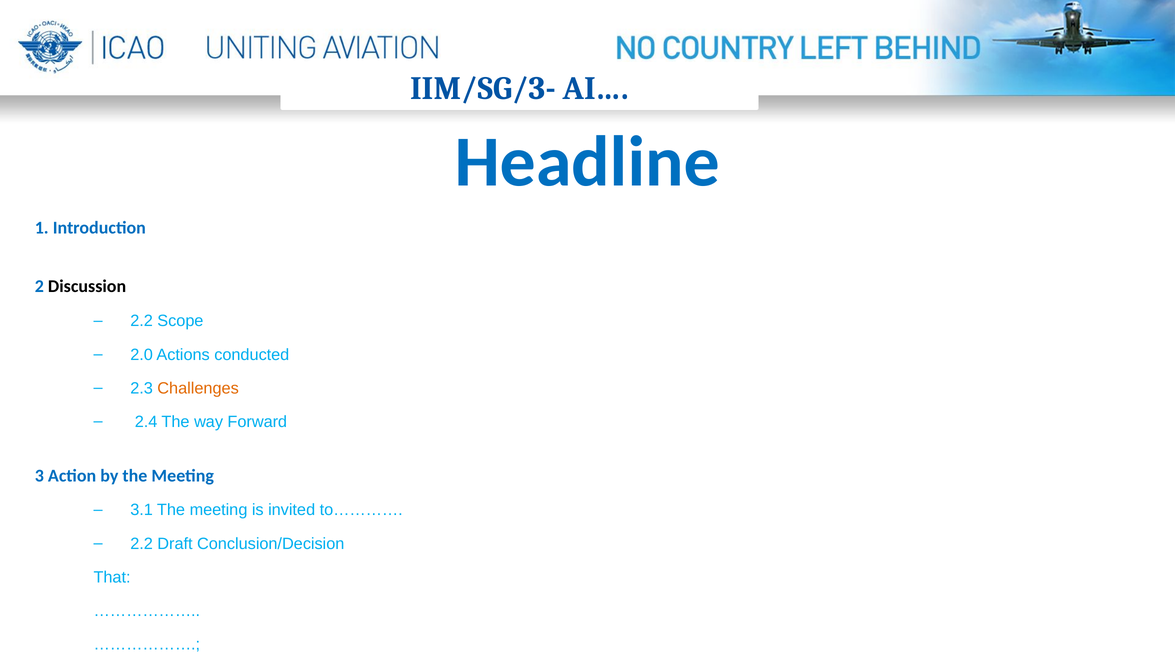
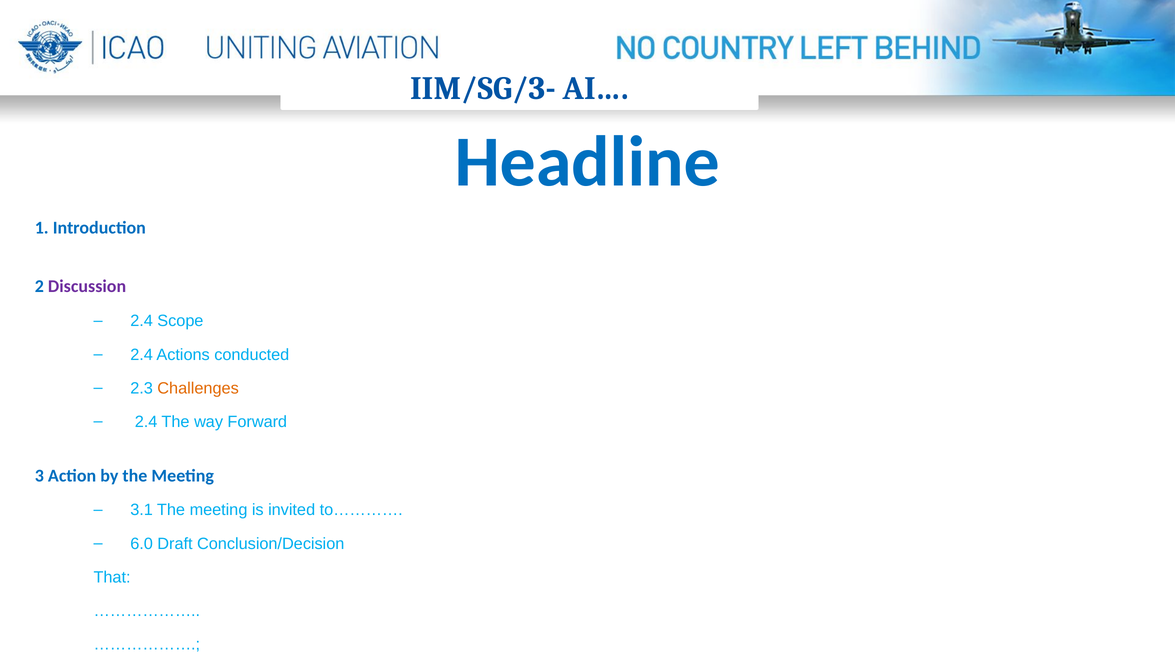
Discussion colour: black -> purple
2.2 at (142, 321): 2.2 -> 2.4
2.0 at (142, 355): 2.0 -> 2.4
2.2 at (142, 544): 2.2 -> 6.0
